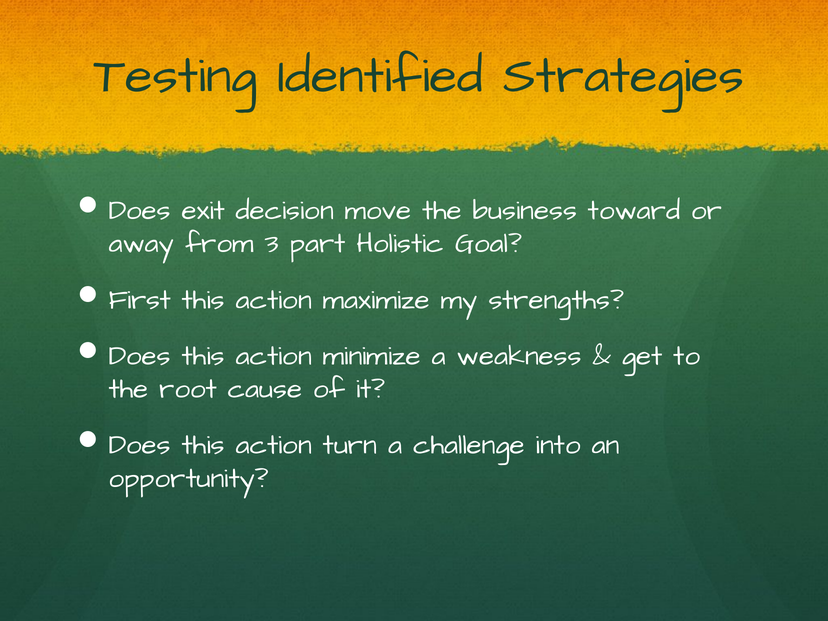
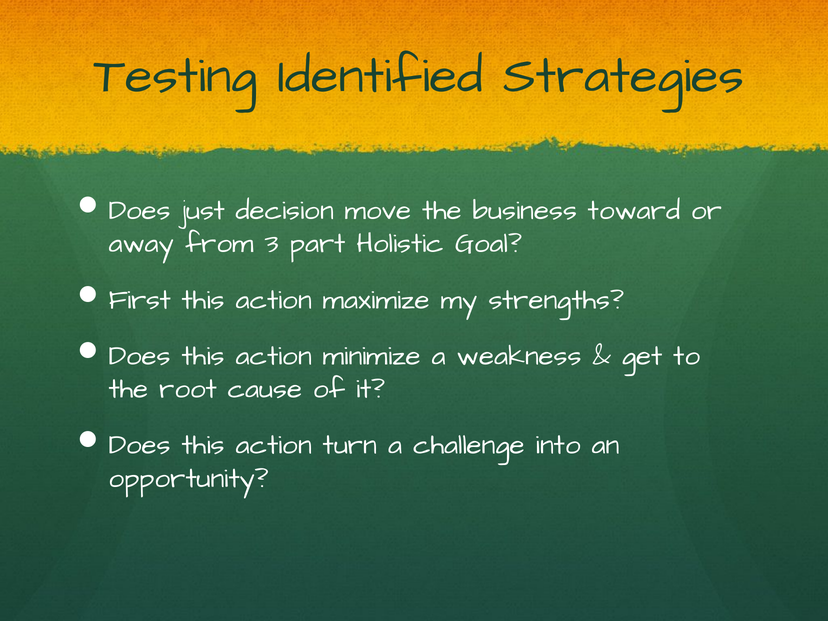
exit: exit -> just
